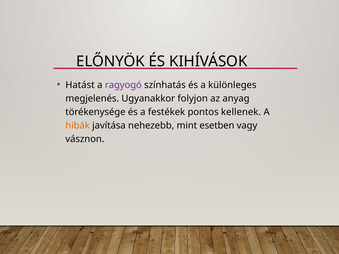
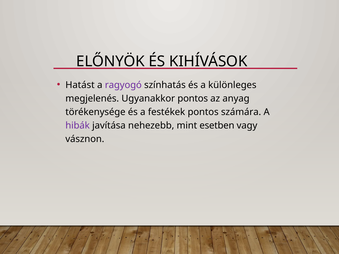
Ugyanakkor folyjon: folyjon -> pontos
kellenek: kellenek -> számára
hibák colour: orange -> purple
